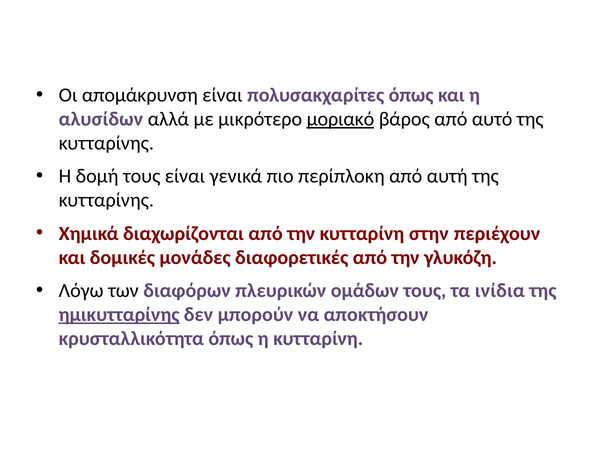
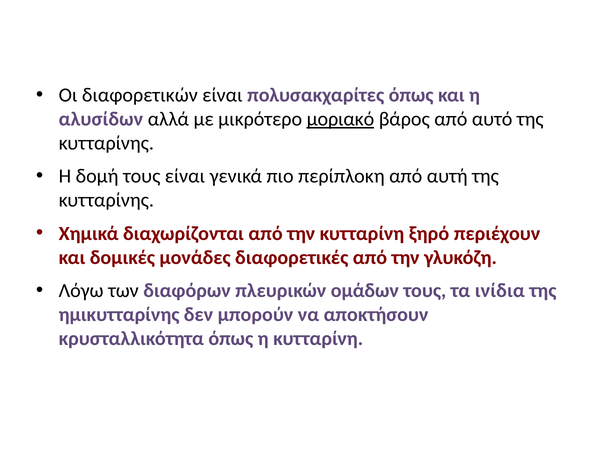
απομάκρυνση: απομάκρυνση -> διαφορετικών
στην: στην -> ξηρό
ημικυτταρίνης underline: present -> none
